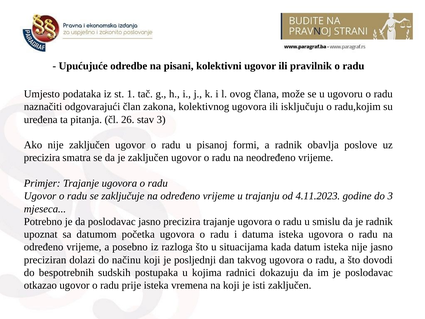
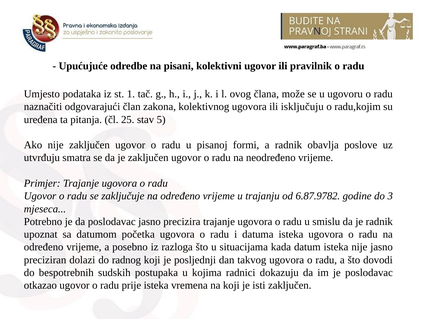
26: 26 -> 25
stav 3: 3 -> 5
precizira at (42, 158): precizira -> utvrđuju
4.11.2023: 4.11.2023 -> 6.87.9782
načinu: načinu -> radnog
